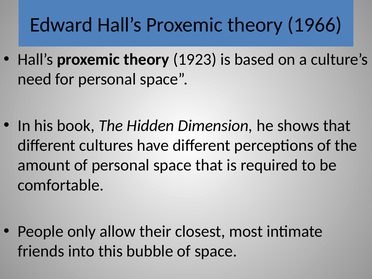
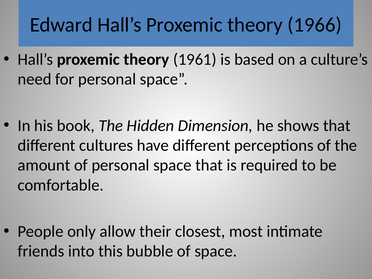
1923: 1923 -> 1961
